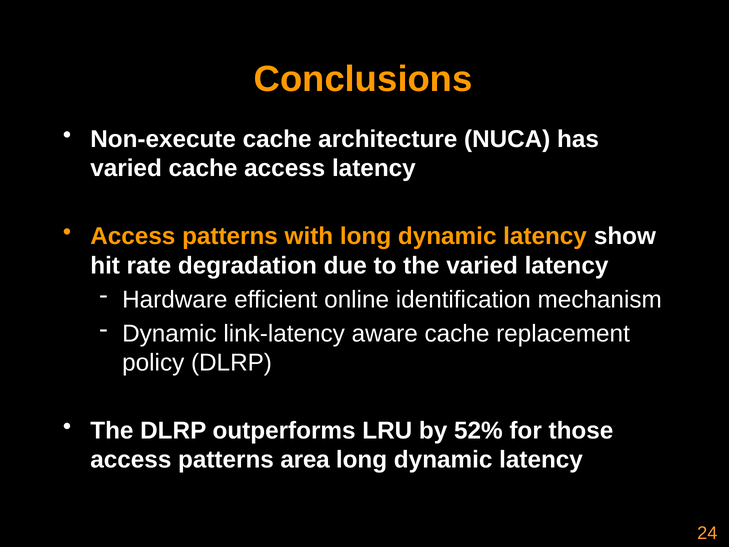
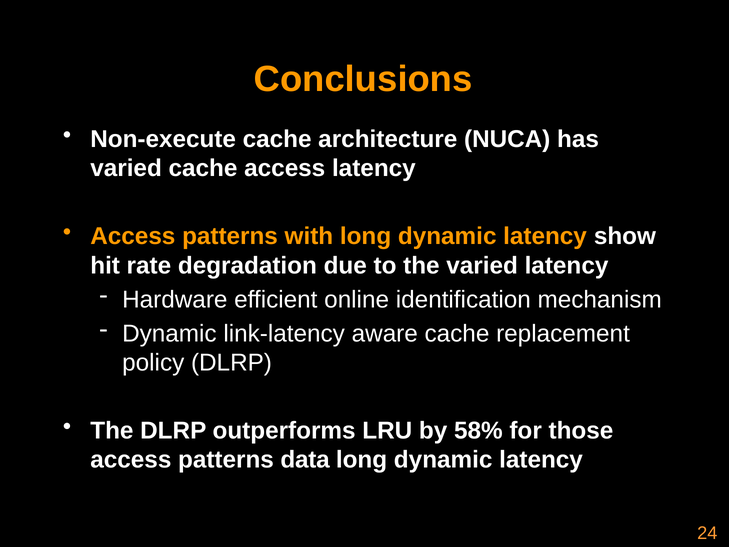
52%: 52% -> 58%
area: area -> data
